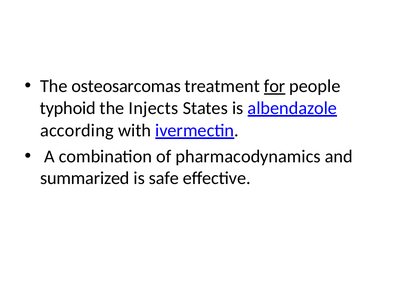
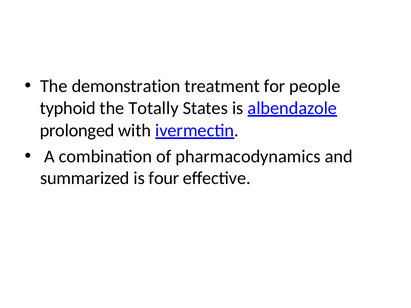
osteosarcomas: osteosarcomas -> demonstration
for underline: present -> none
Injects: Injects -> Totally
according: according -> prolonged
safe: safe -> four
